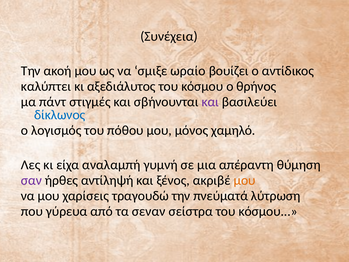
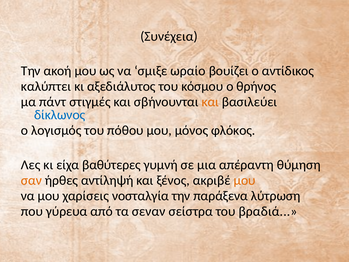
και at (210, 102) colour: purple -> orange
χαμηλό: χαμηλό -> φλόκος
αναλαμπή: αναλαμπή -> βαθύτερες
σαν colour: purple -> orange
τραγουδώ: τραγουδώ -> νοσταλγία
πνεύματά: πνεύματά -> παράξενα
σείστρα του κόσμου: κόσμου -> βραδιά
